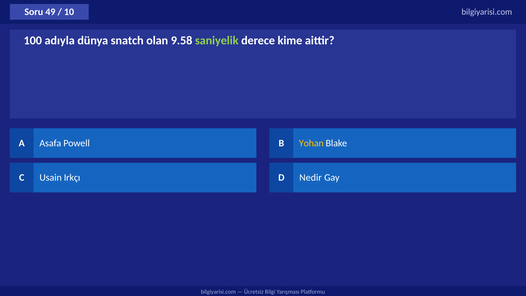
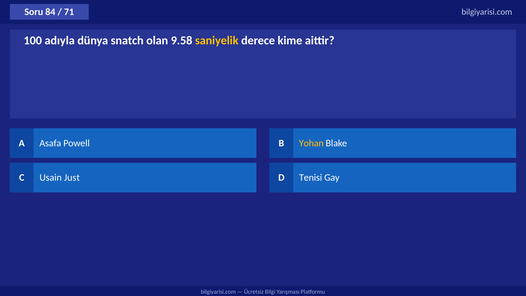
49: 49 -> 84
10: 10 -> 71
saniyelik colour: light green -> yellow
Irkçı: Irkçı -> Just
Nedir: Nedir -> Tenisi
